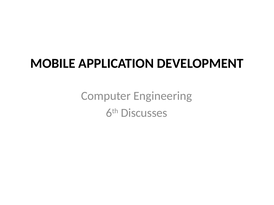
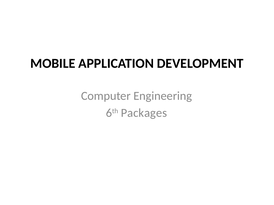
Discusses: Discusses -> Packages
